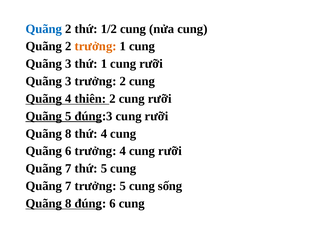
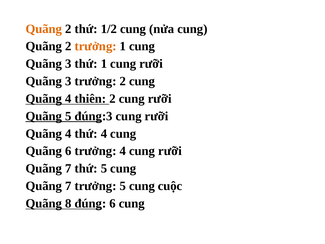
Quãng at (44, 29) colour: blue -> orange
8 at (68, 133): 8 -> 4
sống: sống -> cuộc
